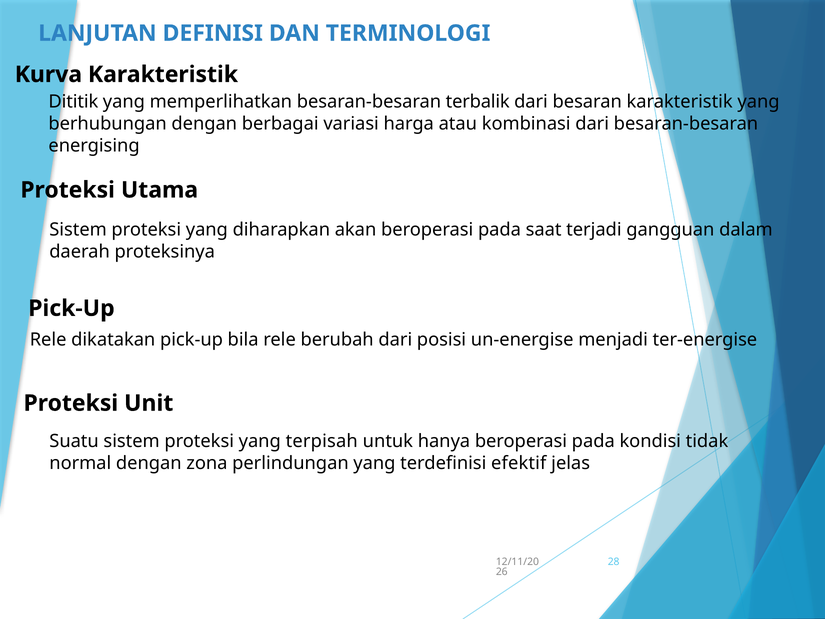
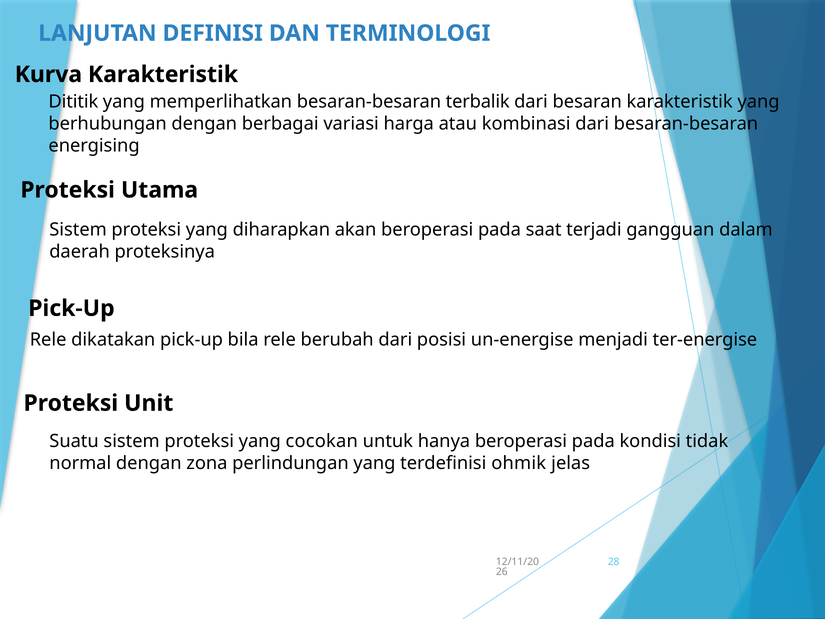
terpisah: terpisah -> cocokan
efektif: efektif -> ohmik
